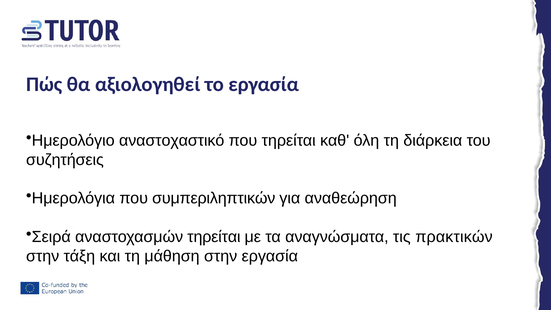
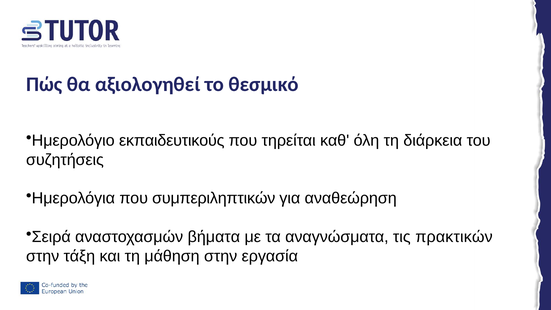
το εργασία: εργασία -> θεσμικό
αναστοχαστικό: αναστοχαστικό -> εκπαιδευτικούς
αναστοχασμών τηρείται: τηρείται -> βήματα
